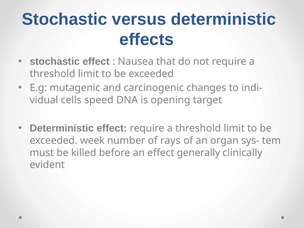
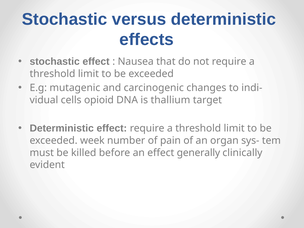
speed: speed -> opioid
opening: opening -> thallium
rays: rays -> pain
